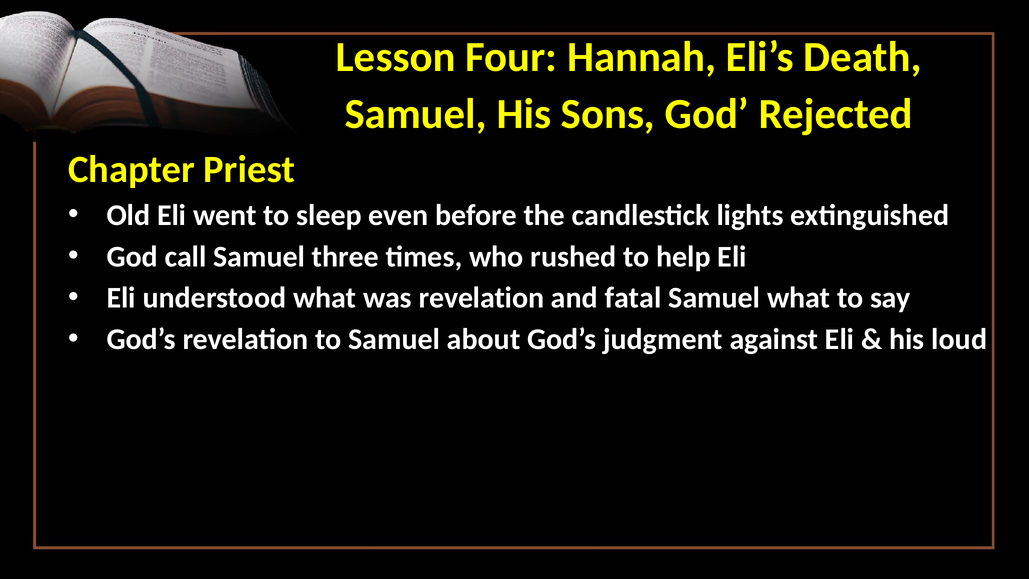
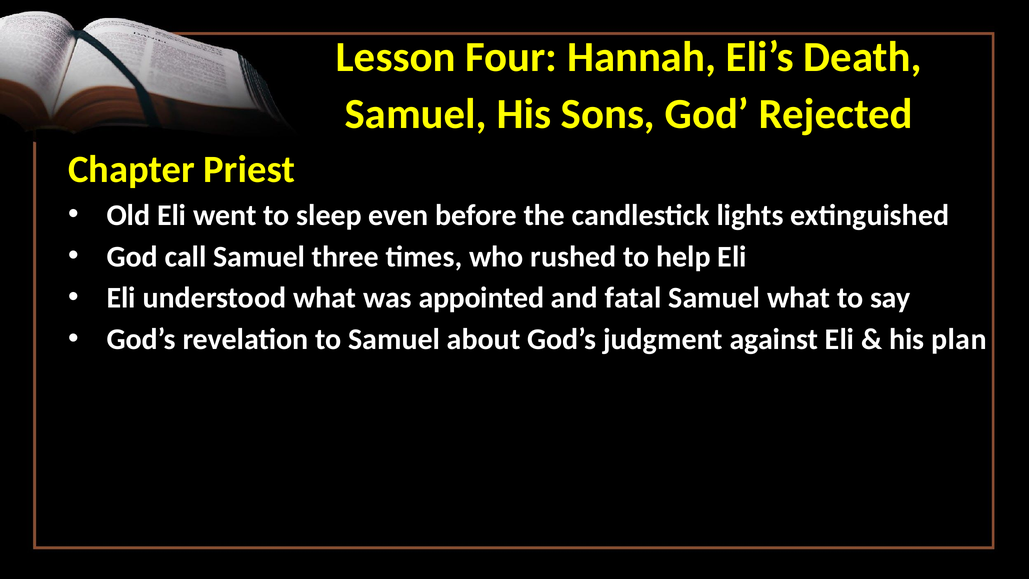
was revelation: revelation -> appointed
loud: loud -> plan
